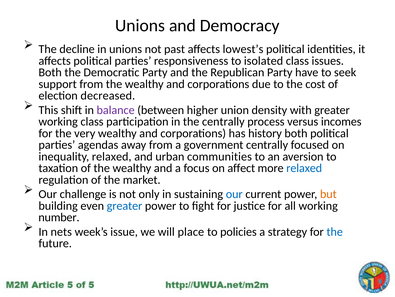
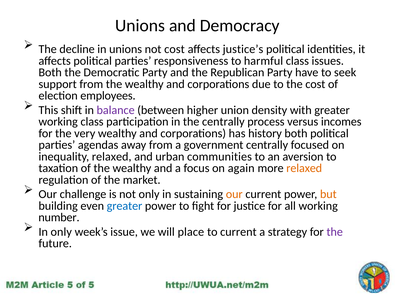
not past: past -> cost
lowest’s: lowest’s -> justice’s
isolated: isolated -> harmful
decreased: decreased -> employees
affect: affect -> again
relaxed at (304, 168) colour: blue -> orange
our at (234, 194) colour: blue -> orange
In nets: nets -> only
to policies: policies -> current
the at (335, 231) colour: blue -> purple
